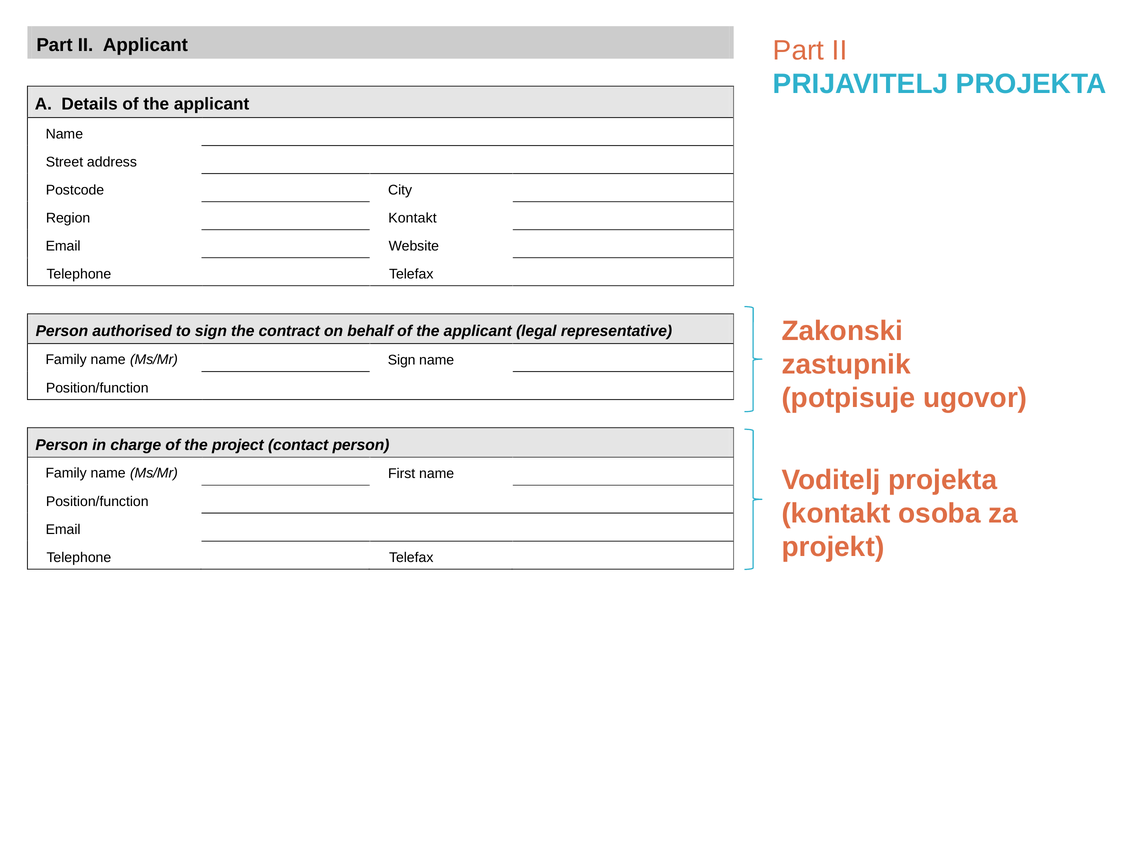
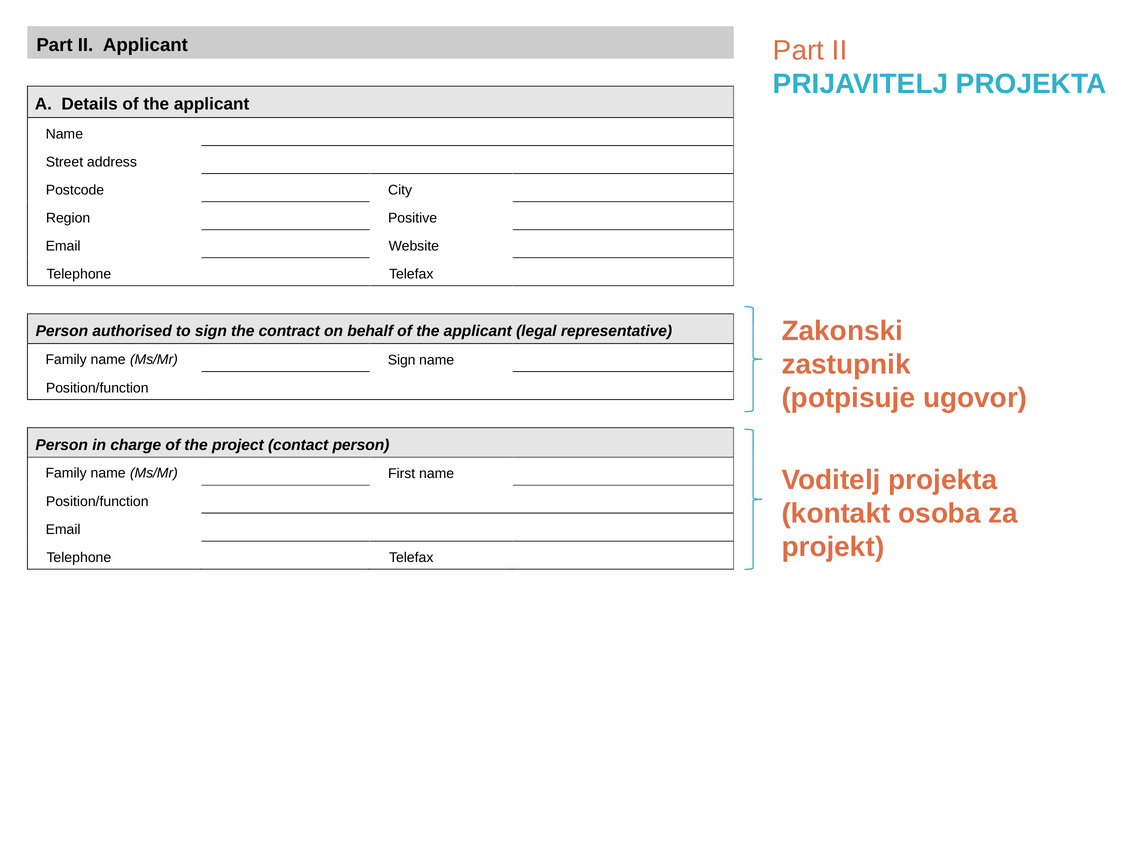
Region Kontakt: Kontakt -> Positive
